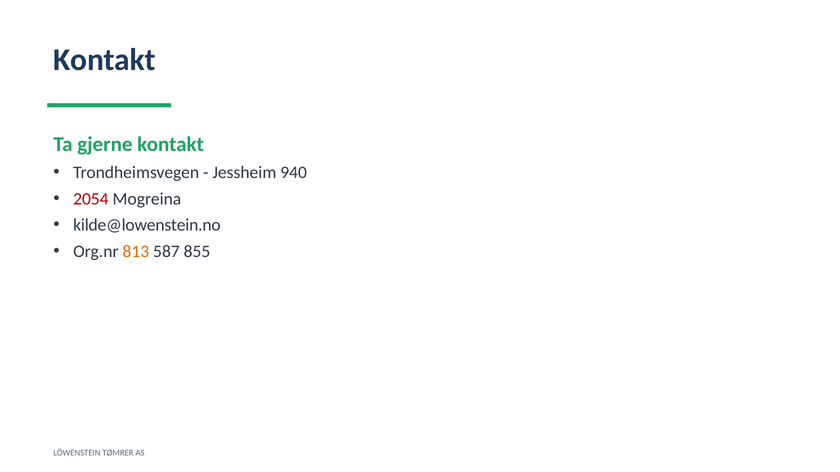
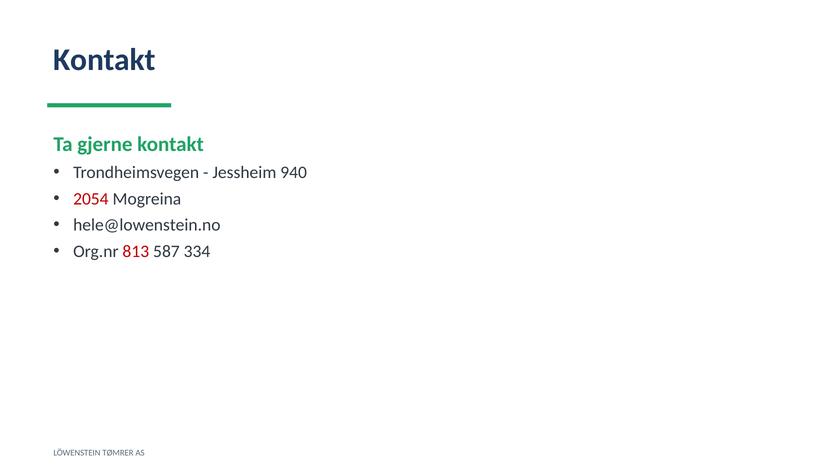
kilde@lowenstein.no: kilde@lowenstein.no -> hele@lowenstein.no
813 colour: orange -> red
855: 855 -> 334
